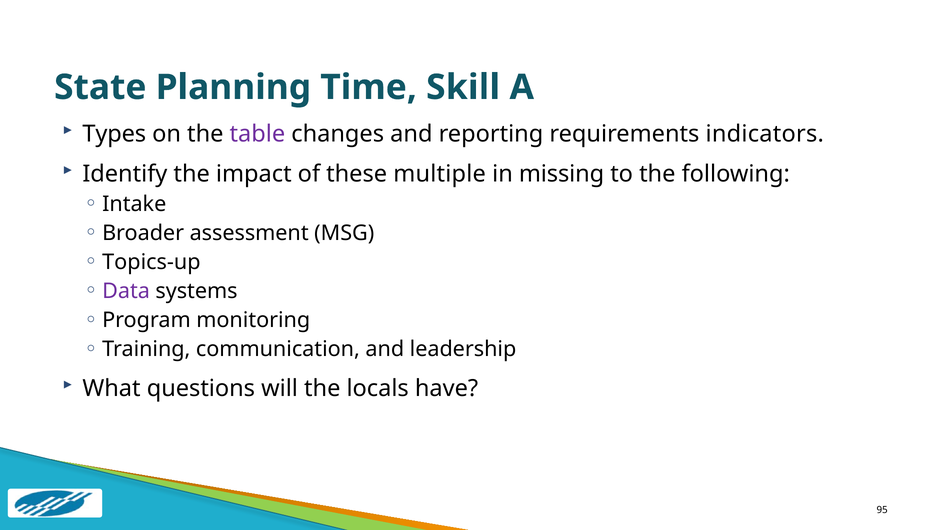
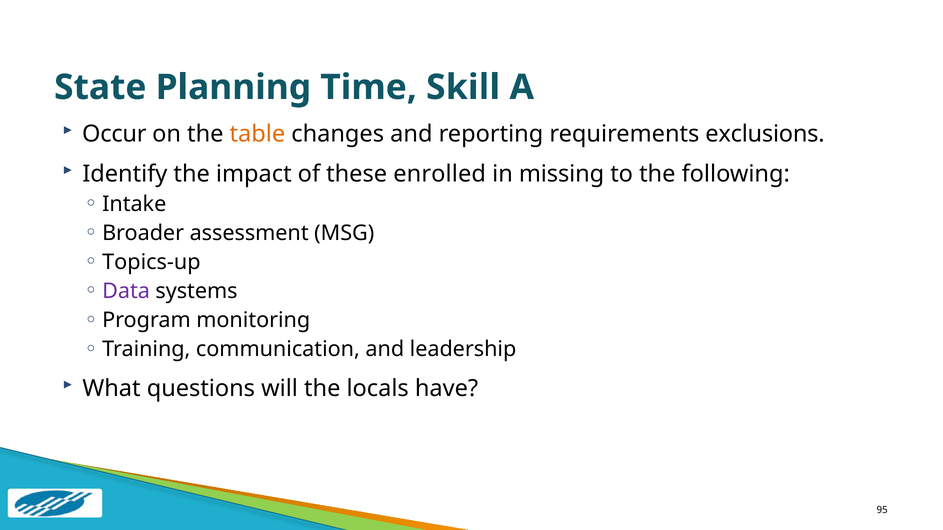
Types: Types -> Occur
table colour: purple -> orange
indicators: indicators -> exclusions
multiple: multiple -> enrolled
